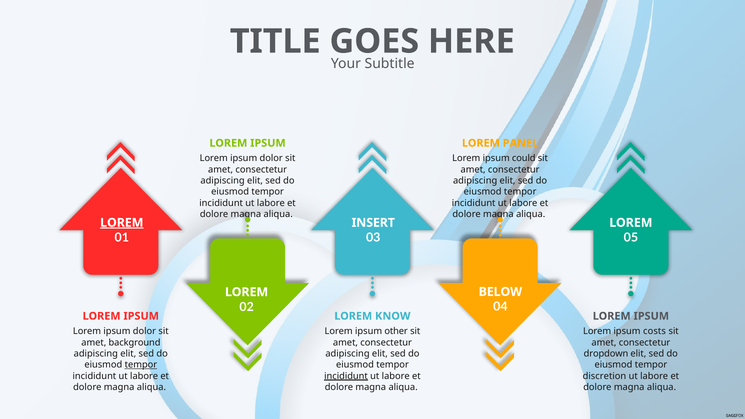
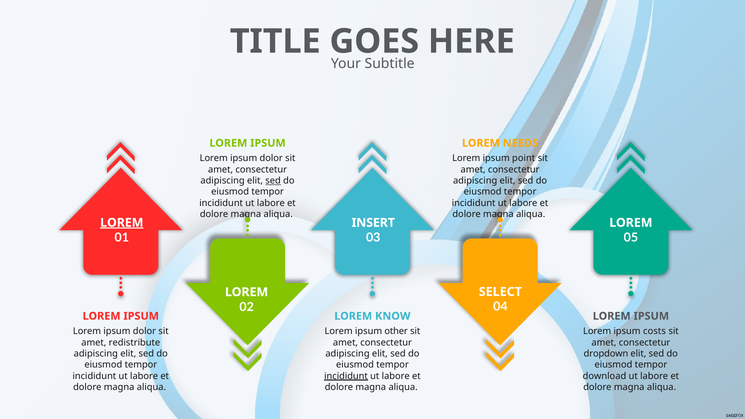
PANEL: PANEL -> NEEDS
could: could -> point
sed at (273, 181) underline: none -> present
BELOW: BELOW -> SELECT
background: background -> redistribute
tempor at (141, 365) underline: present -> none
discretion: discretion -> download
